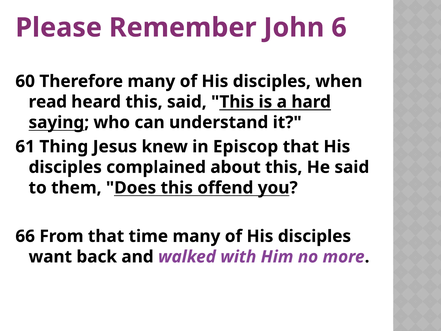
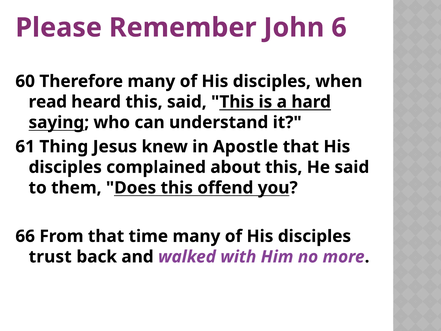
Episcop: Episcop -> Apostle
want: want -> trust
